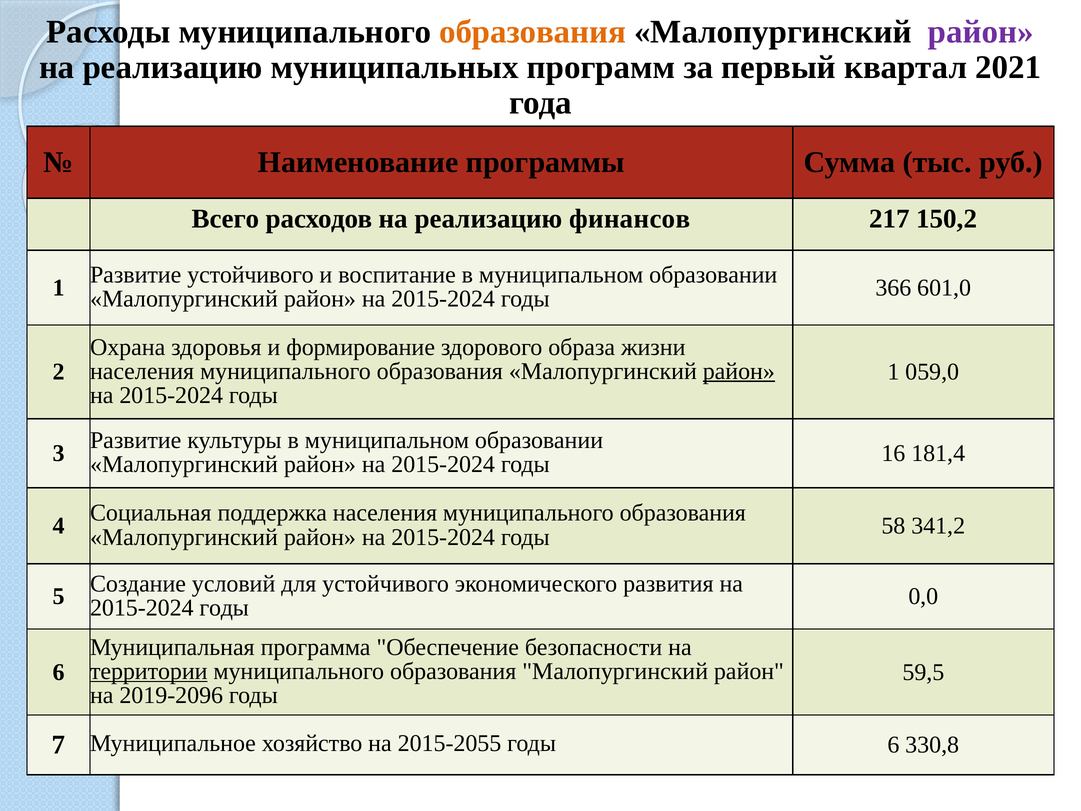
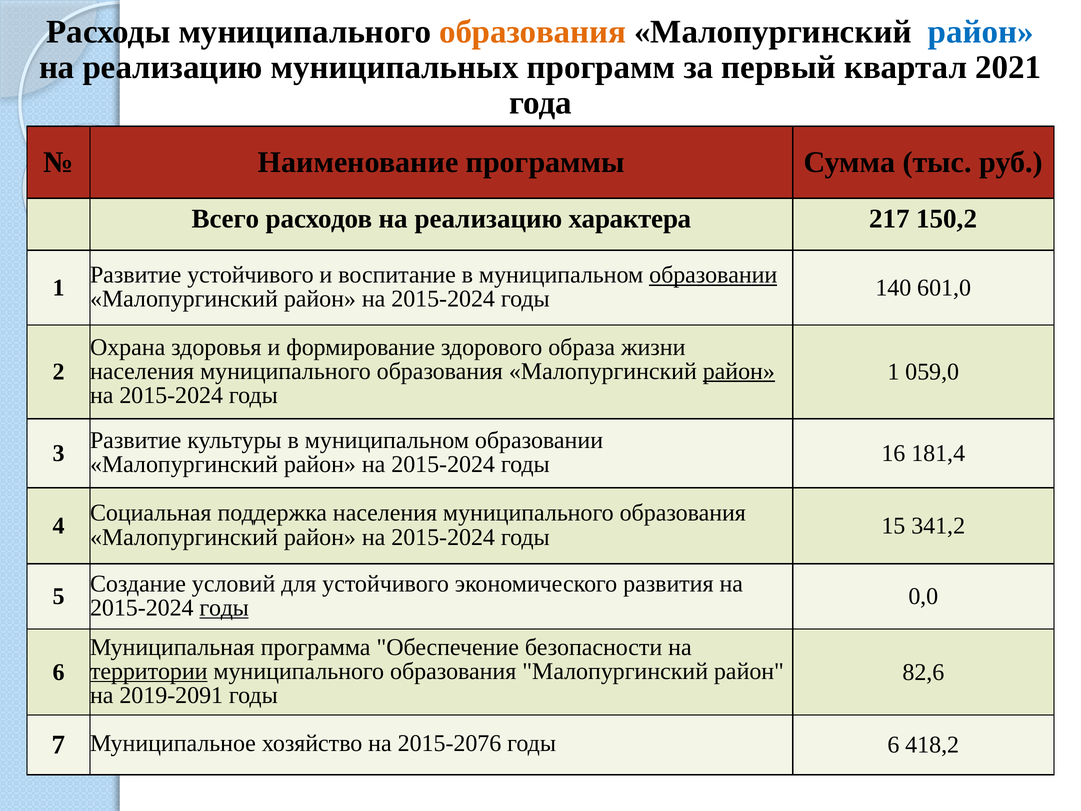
район at (981, 32) colour: purple -> blue
финансов: финансов -> характера
образовании at (713, 275) underline: none -> present
366: 366 -> 140
58: 58 -> 15
годы at (224, 607) underline: none -> present
59,5: 59,5 -> 82,6
2019-2096: 2019-2096 -> 2019-2091
2015-2055: 2015-2055 -> 2015-2076
330,8: 330,8 -> 418,2
